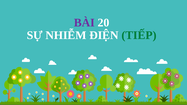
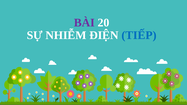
TIẾP colour: green -> blue
